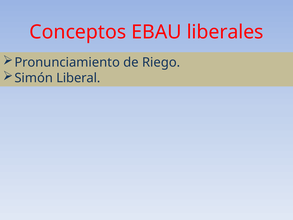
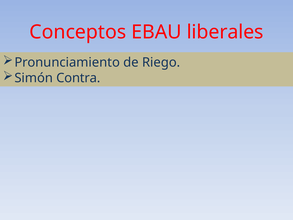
Liberal: Liberal -> Contra
